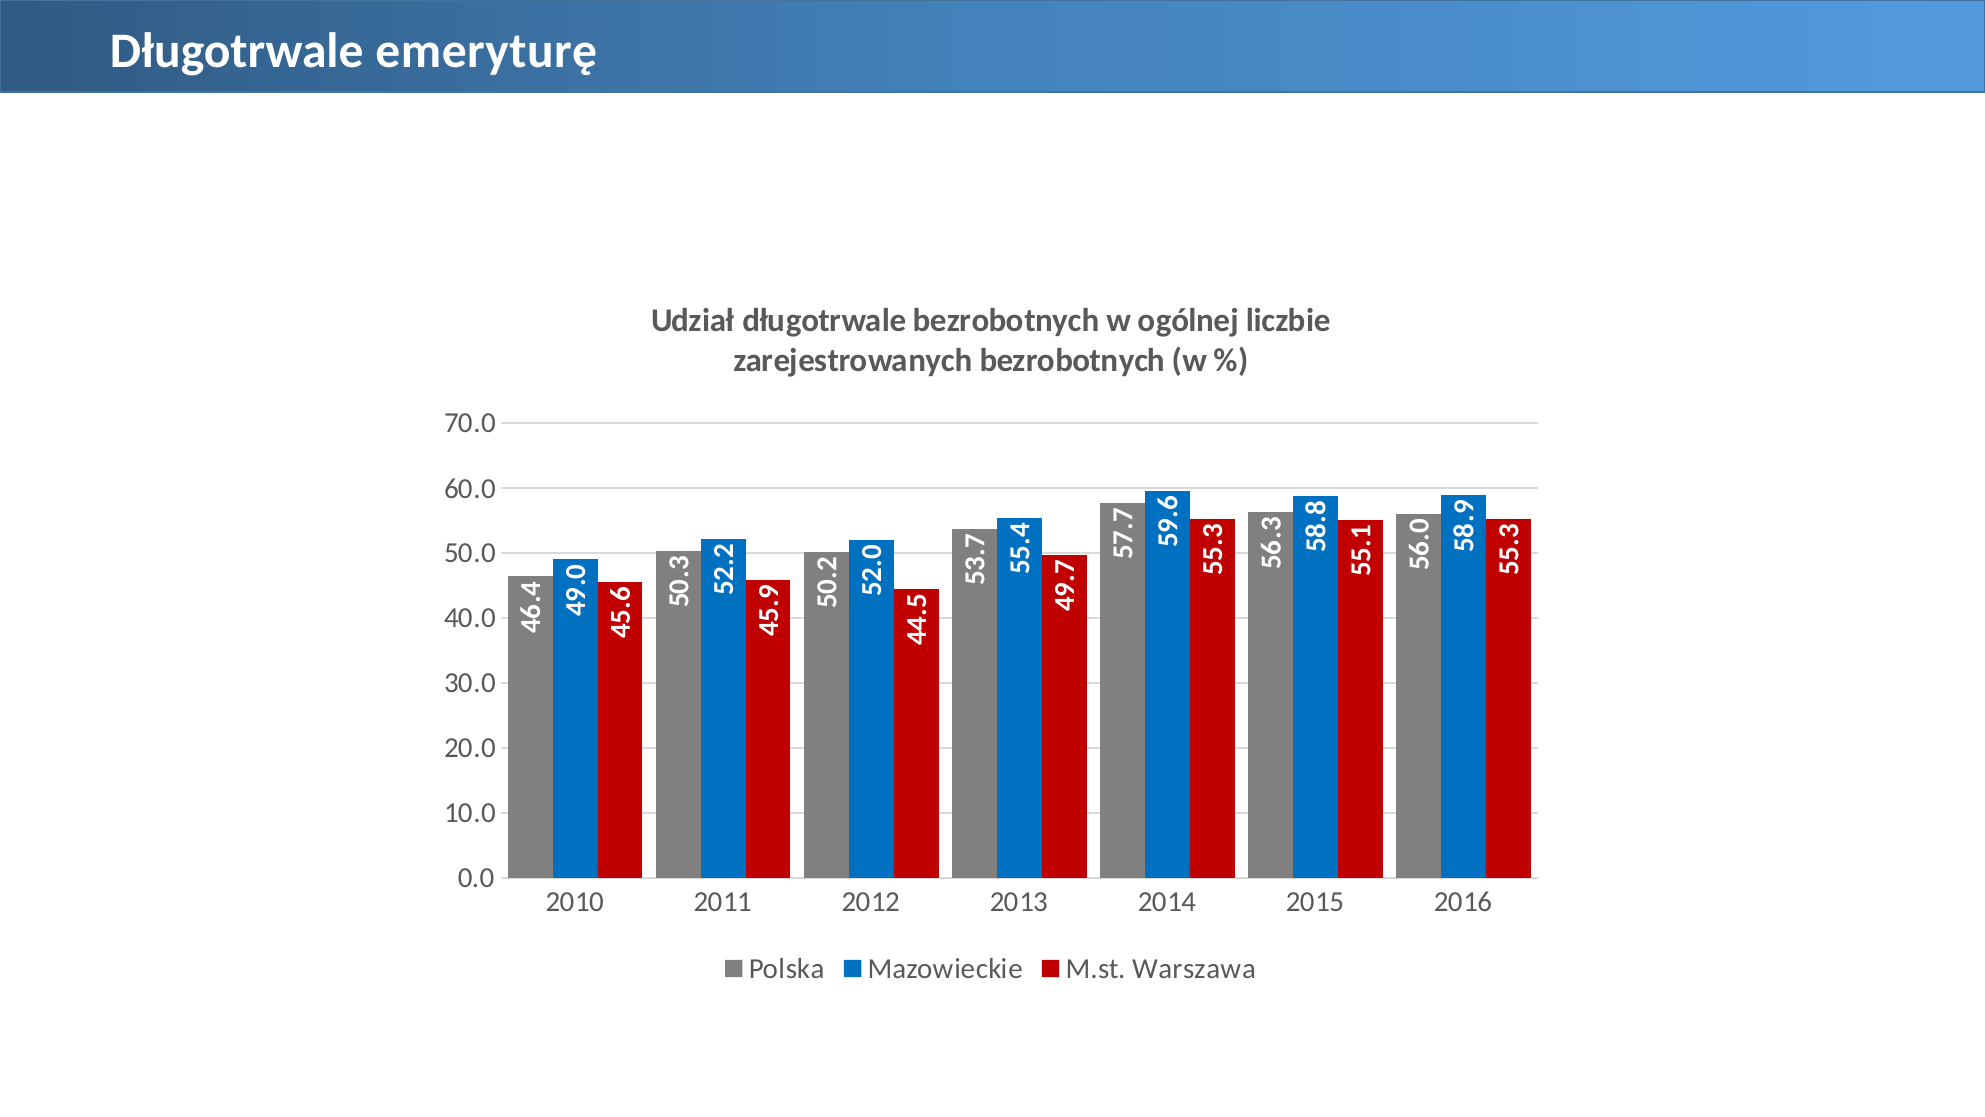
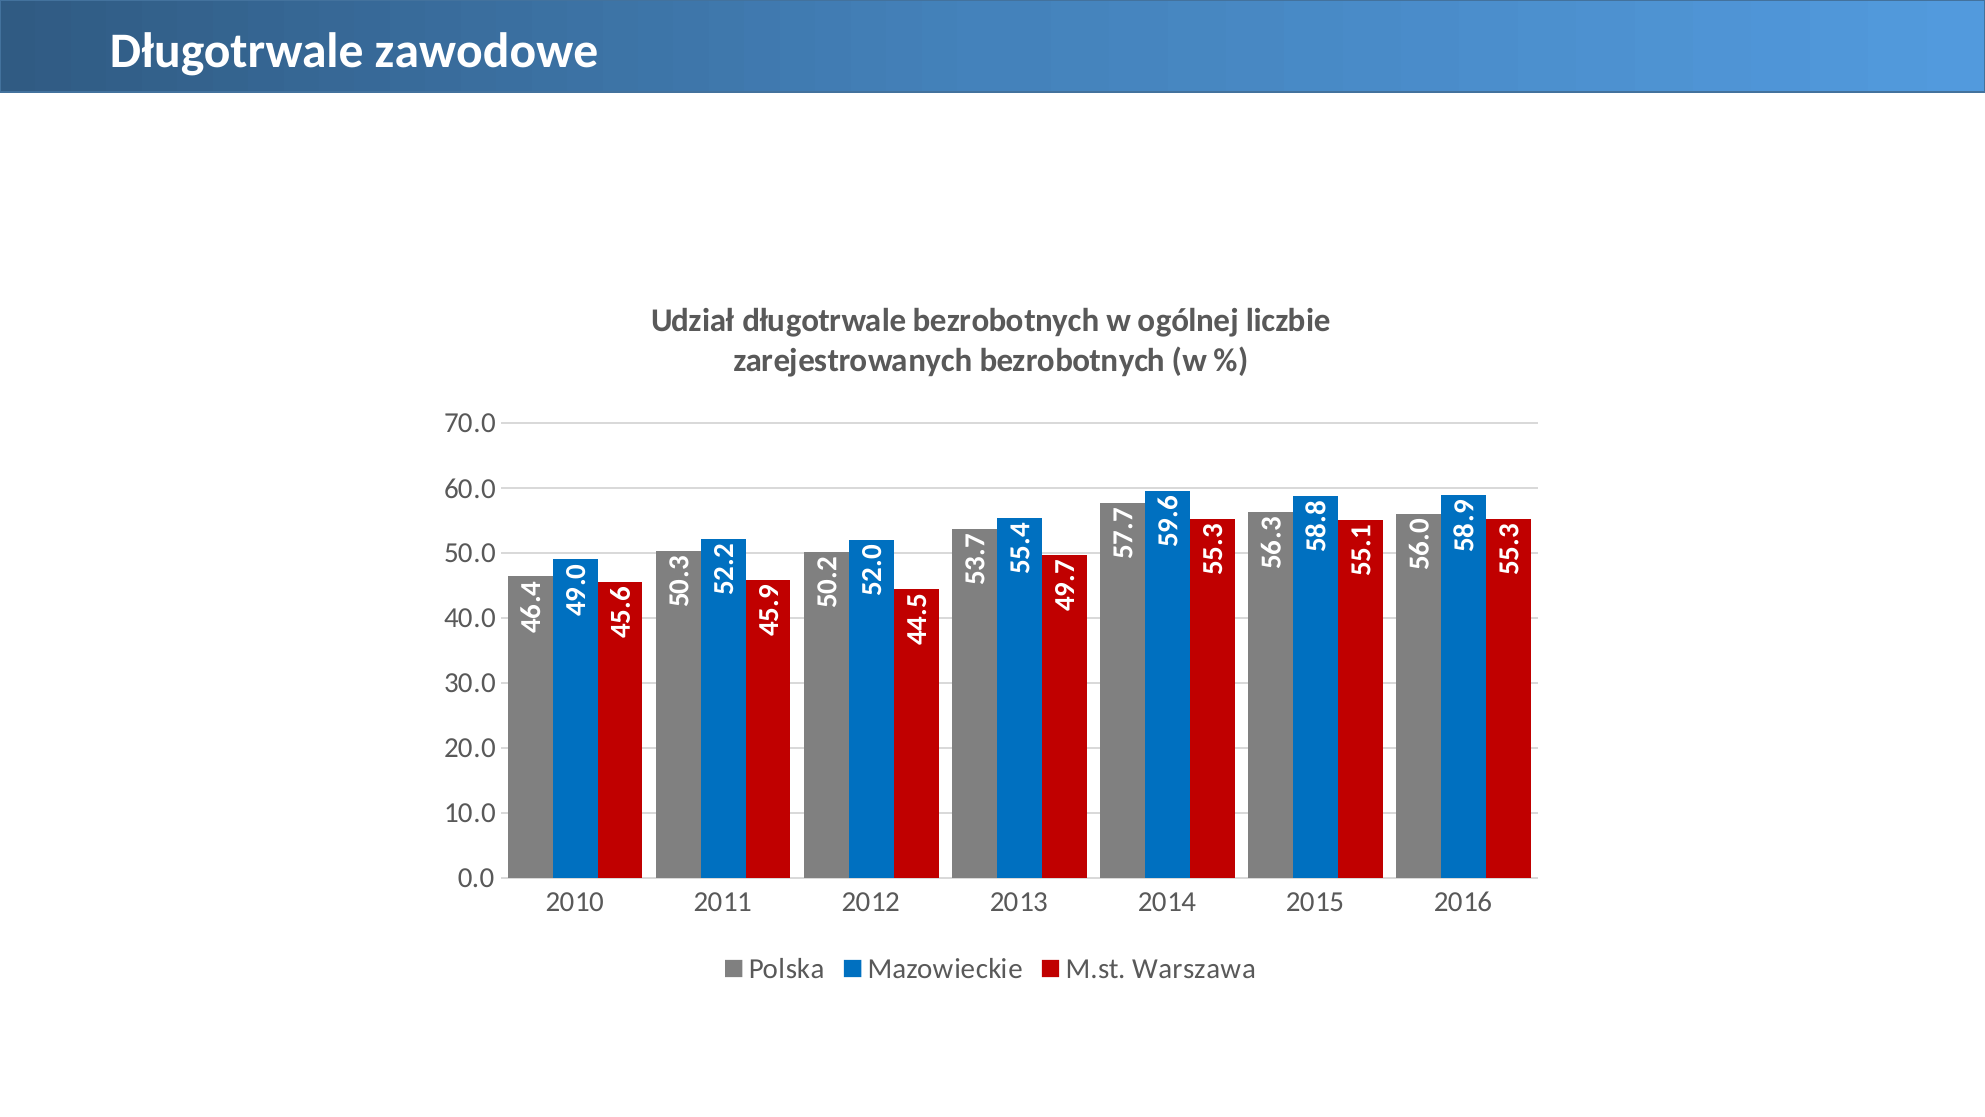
emeryturę: emeryturę -> zawodowe
